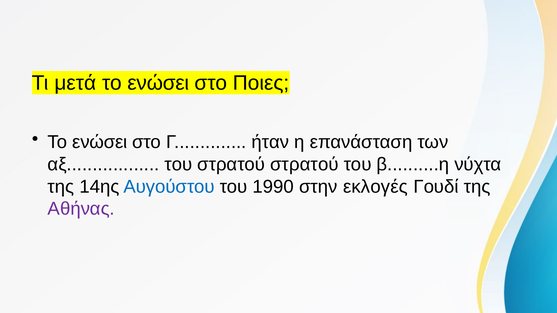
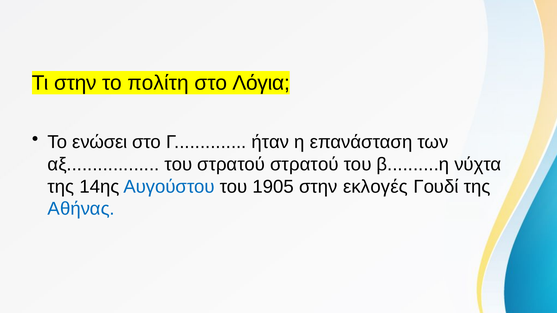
Τι μετά: μετά -> στην
ενώσει at (158, 83): ενώσει -> πολίτη
Ποιες: Ποιες -> Λόγια
1990: 1990 -> 1905
Αθήνας colour: purple -> blue
